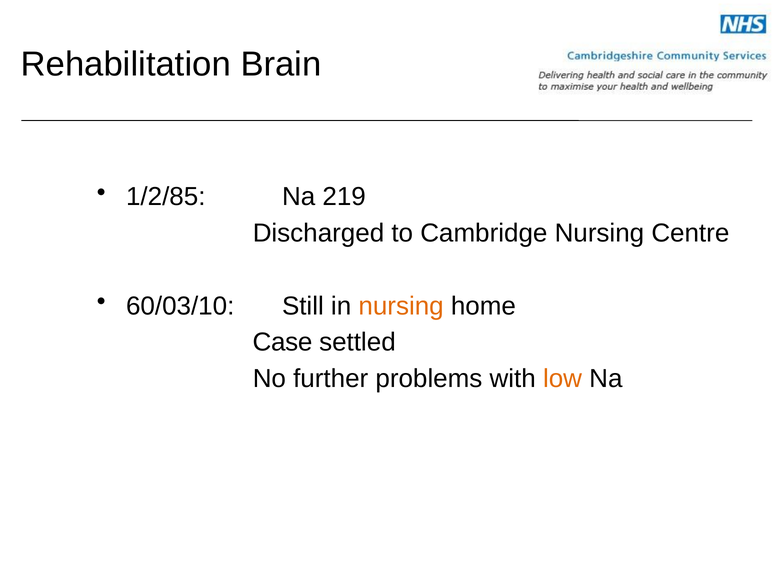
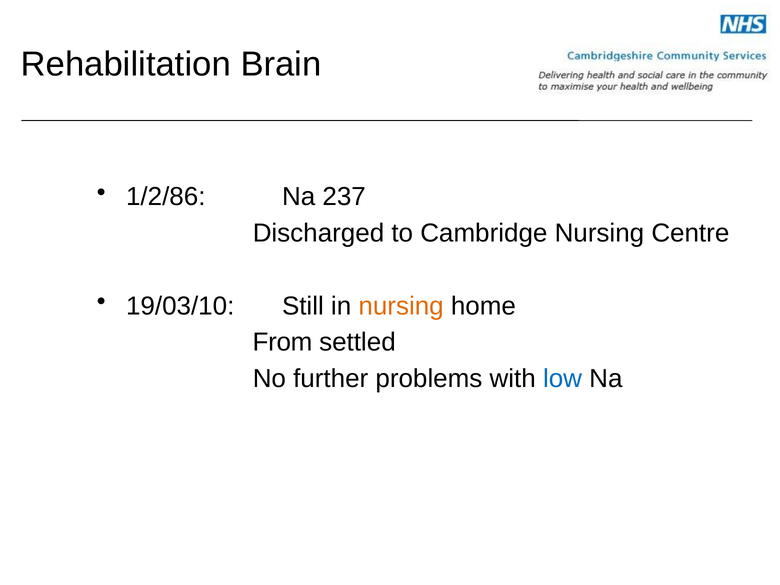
1/2/85: 1/2/85 -> 1/2/86
219: 219 -> 237
60/03/10: 60/03/10 -> 19/03/10
Case: Case -> From
low colour: orange -> blue
